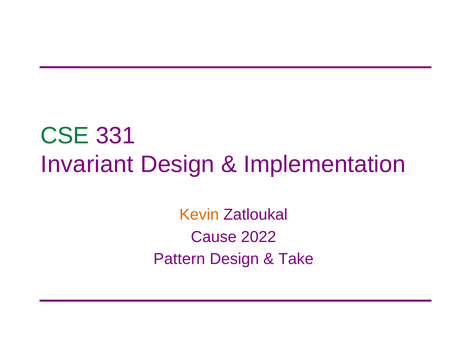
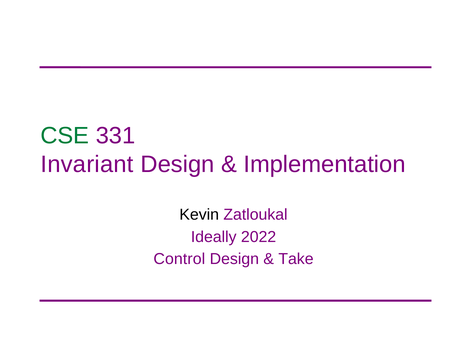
Kevin colour: orange -> black
Cause: Cause -> Ideally
Pattern: Pattern -> Control
